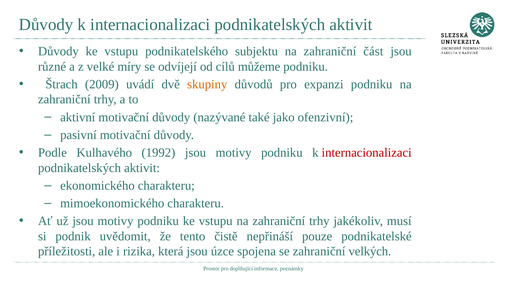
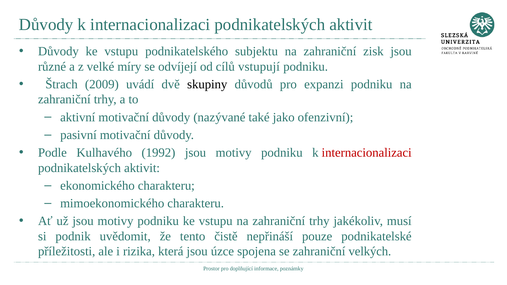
část: část -> zisk
můžeme: můžeme -> vstupují
skupiny colour: orange -> black
